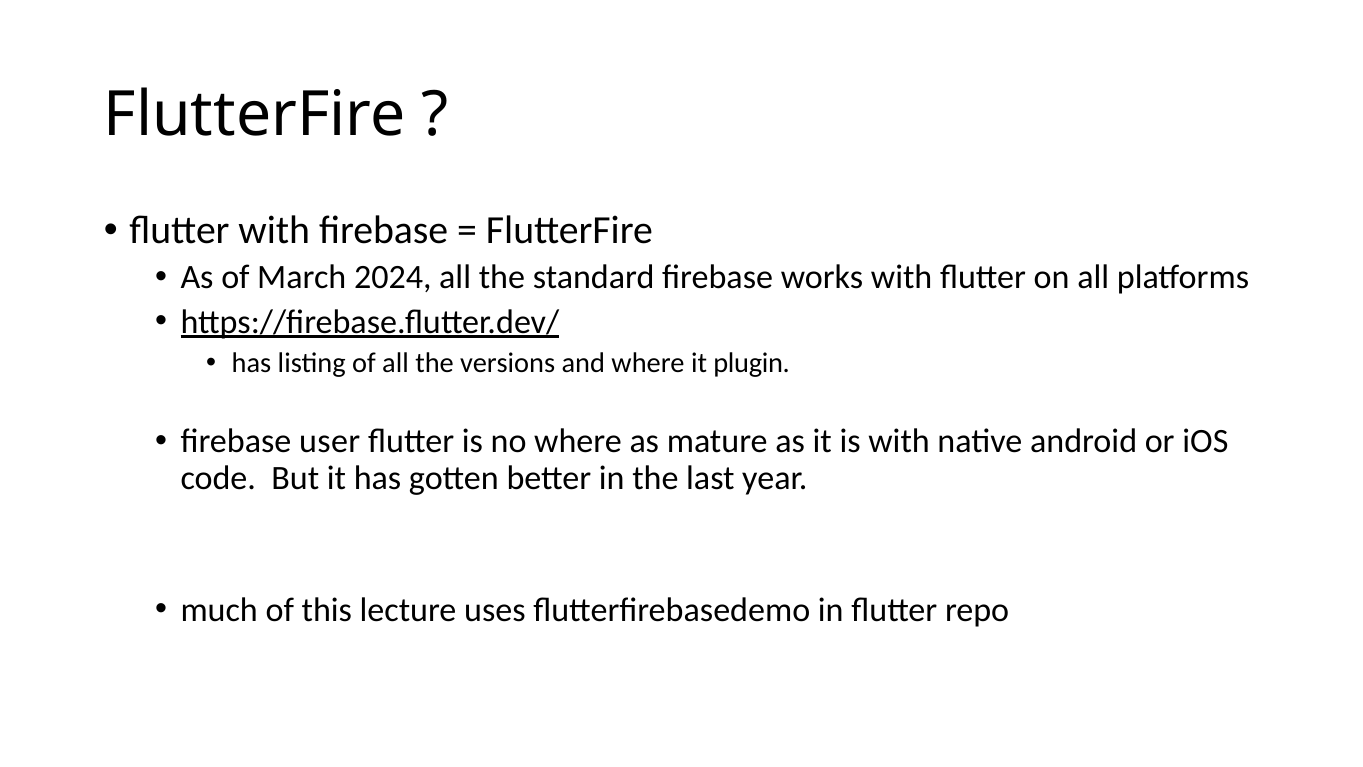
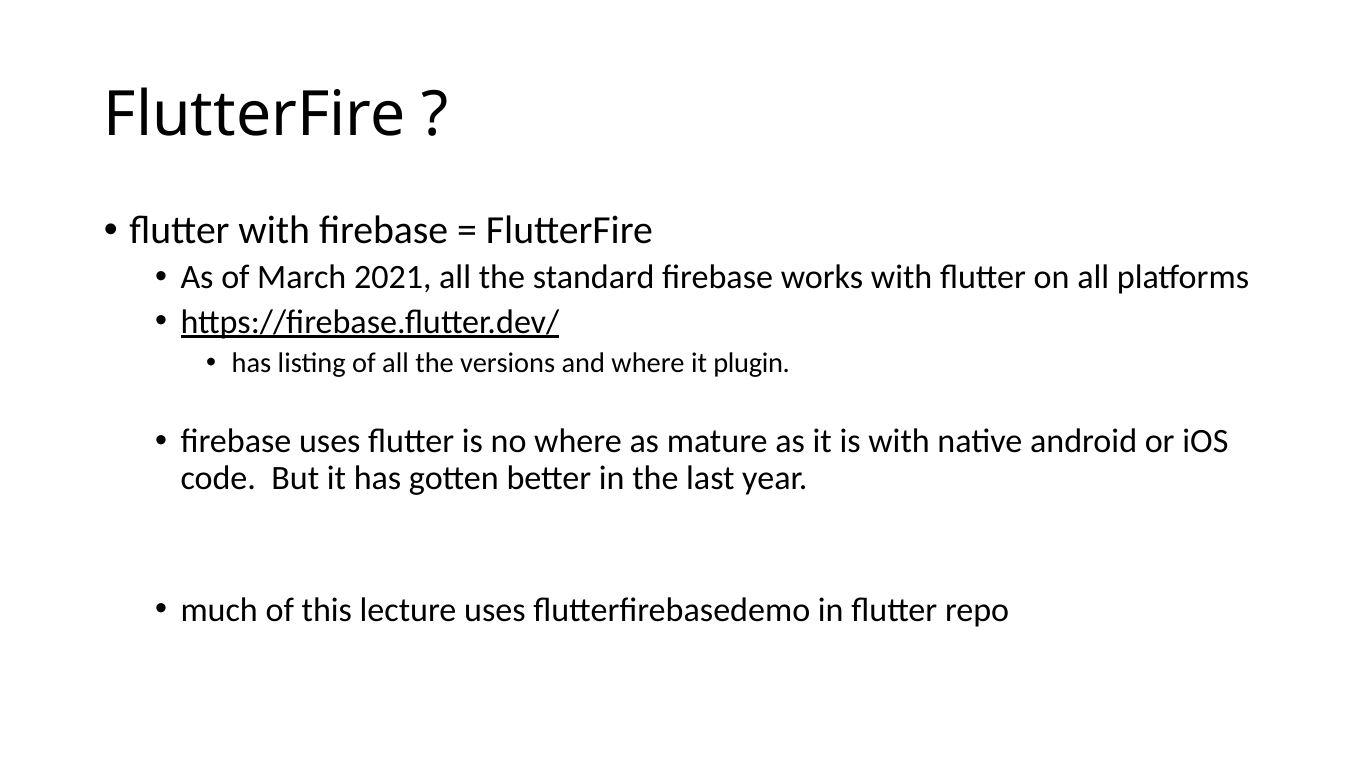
2024: 2024 -> 2021
firebase user: user -> uses
